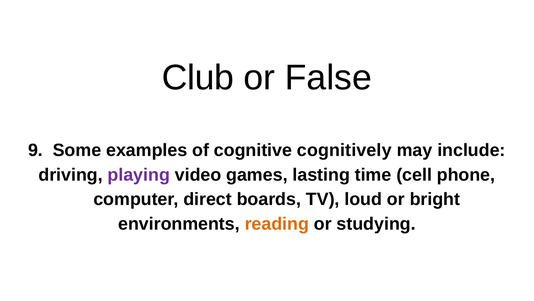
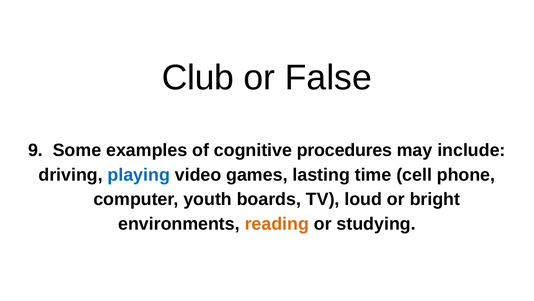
cognitively: cognitively -> procedures
playing colour: purple -> blue
direct: direct -> youth
